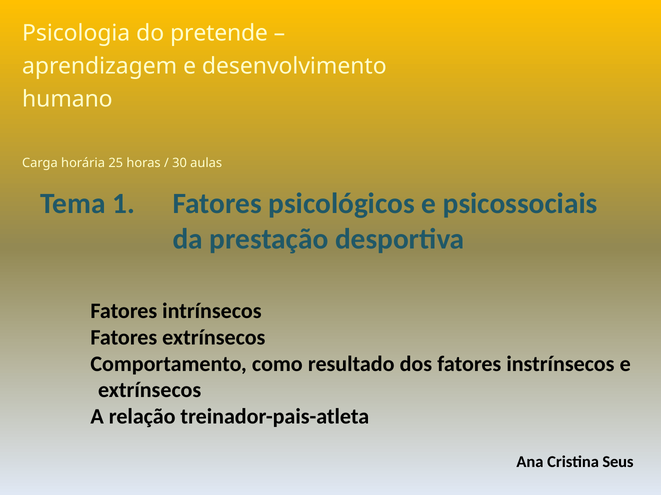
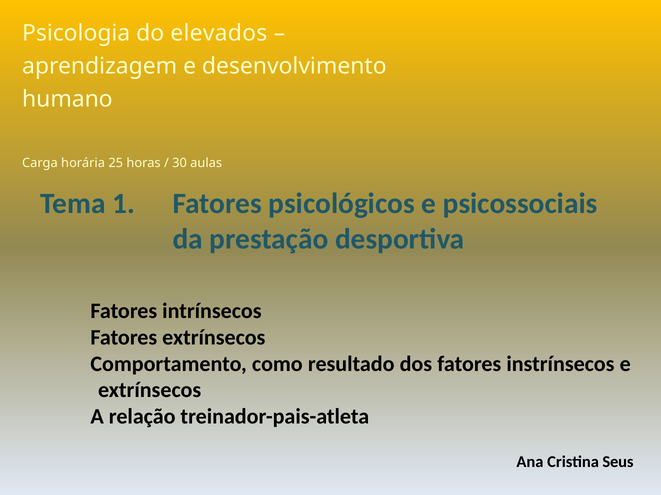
pretende: pretende -> elevados
